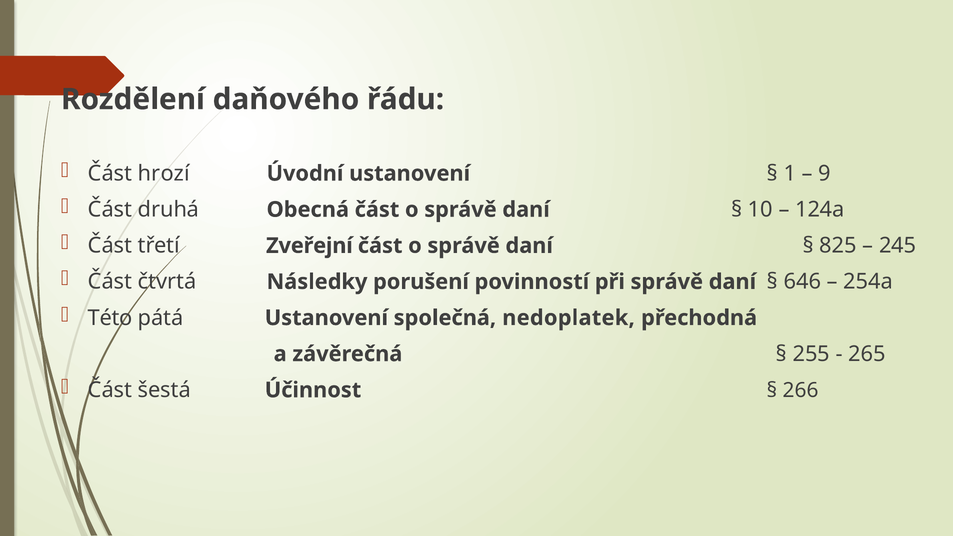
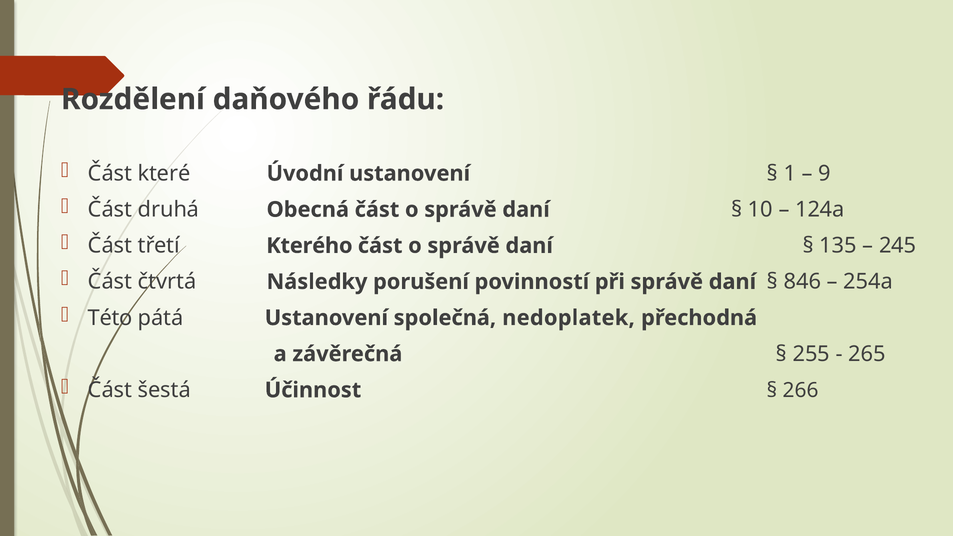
hrozí: hrozí -> které
Zveřejní: Zveřejní -> Kterého
825: 825 -> 135
646: 646 -> 846
